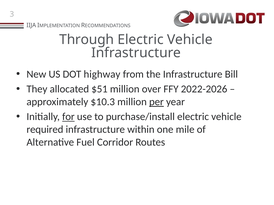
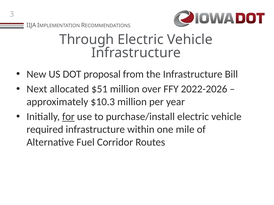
highway: highway -> proposal
They: They -> Next
per underline: present -> none
